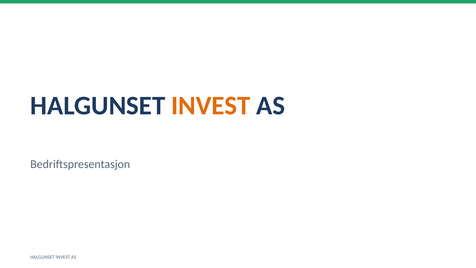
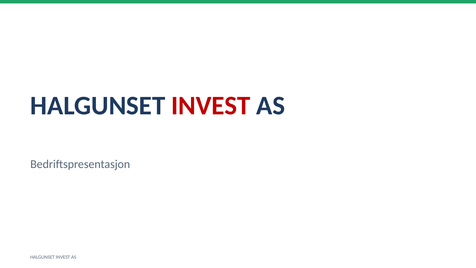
INVEST at (211, 106) colour: orange -> red
